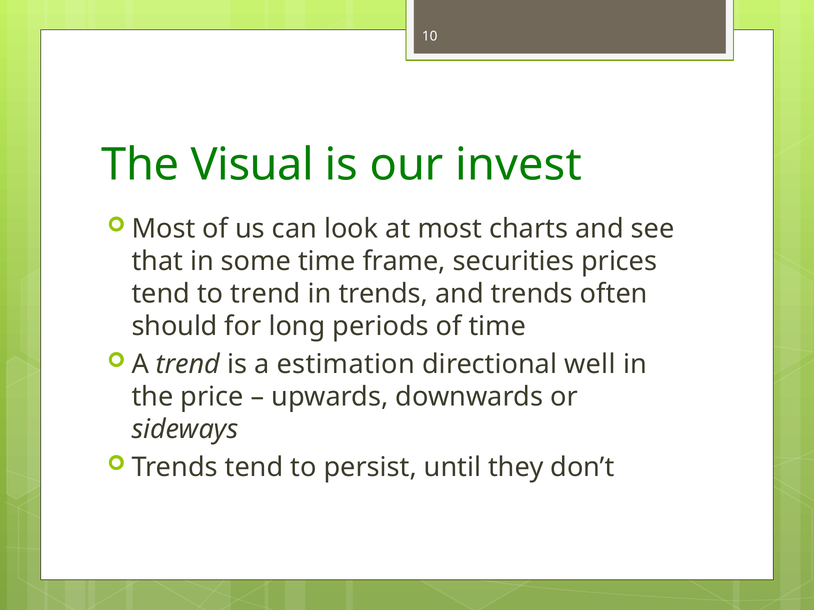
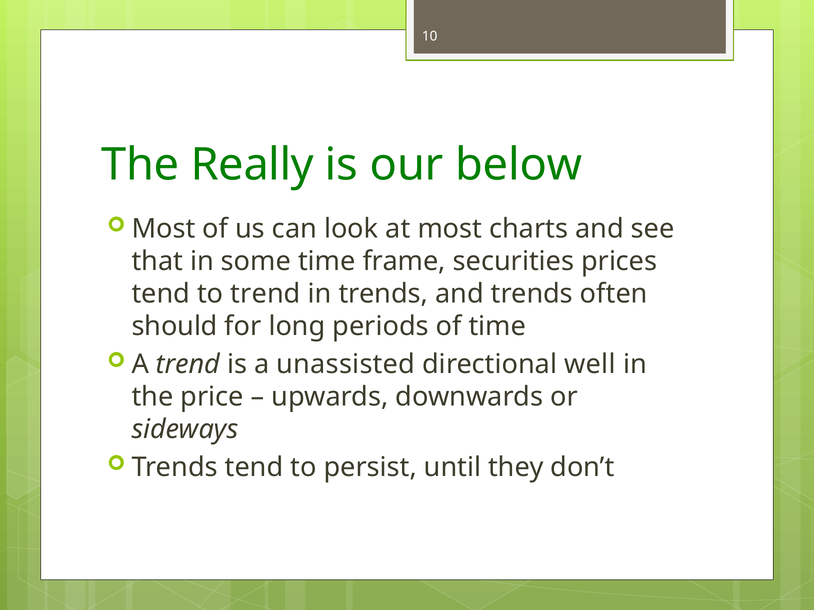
Visual: Visual -> Really
invest: invest -> below
estimation: estimation -> unassisted
